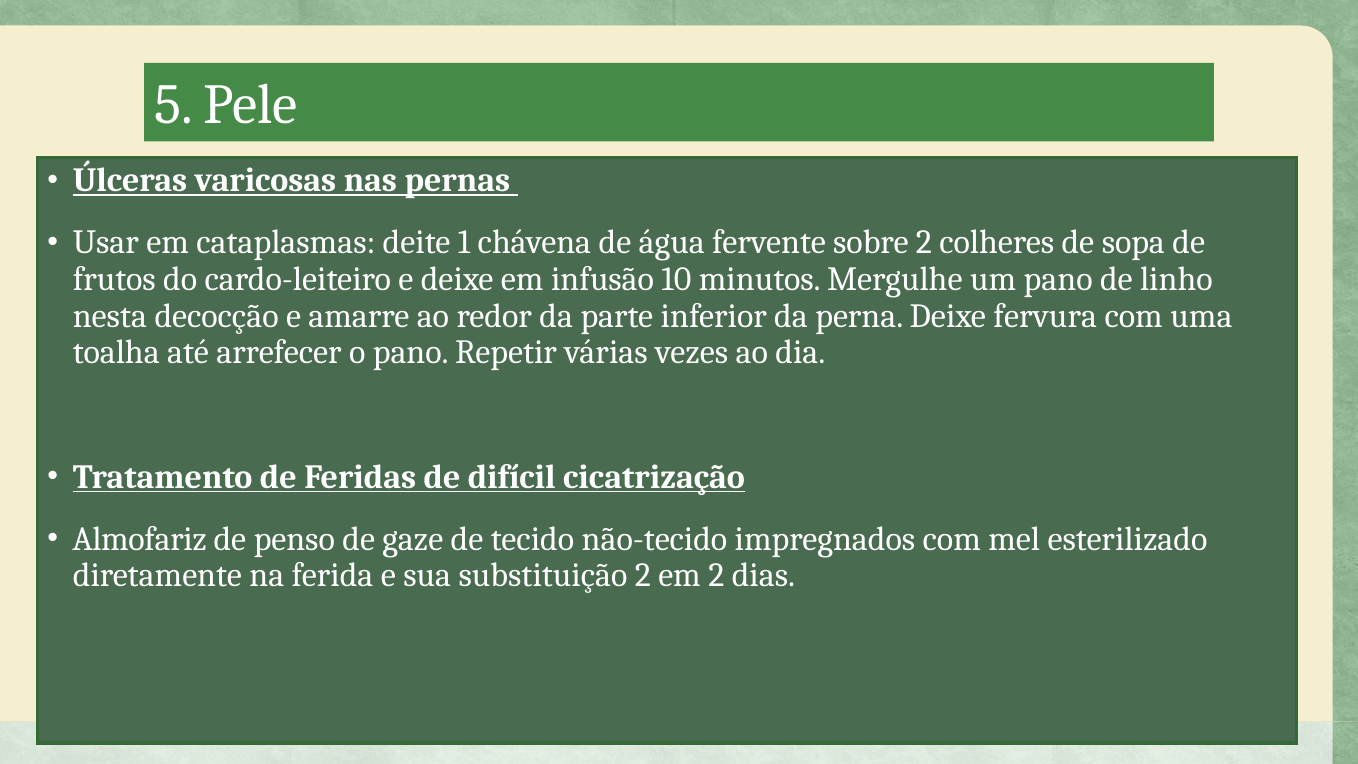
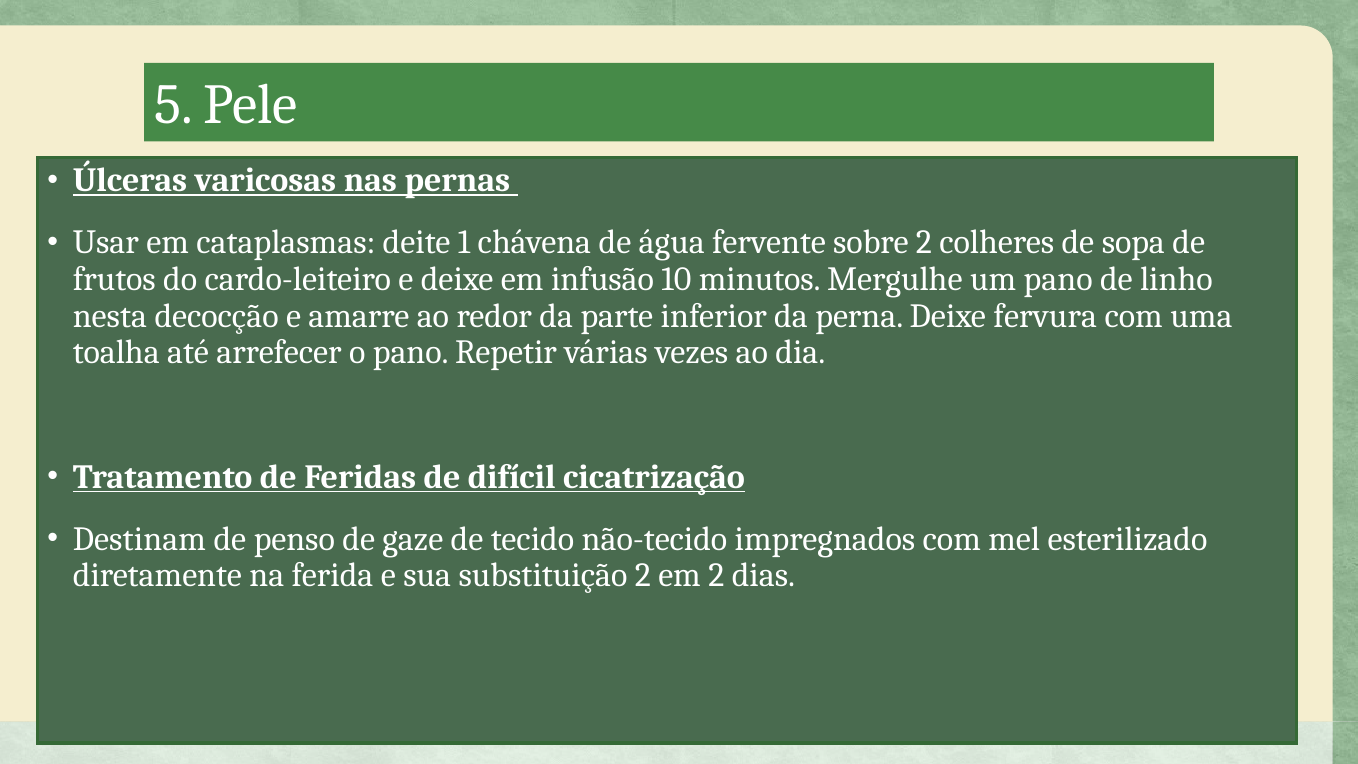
Almofariz: Almofariz -> Destinam
